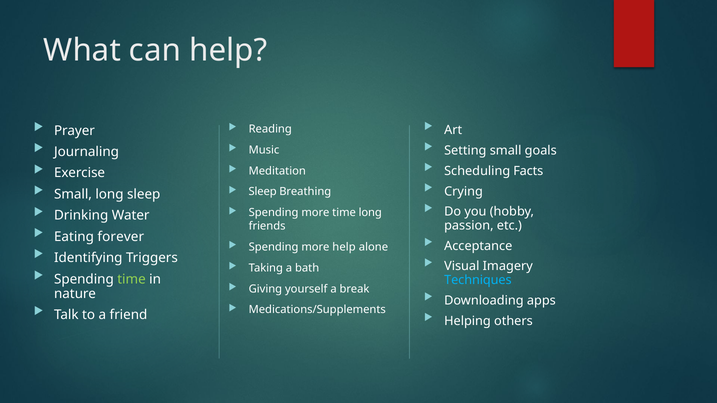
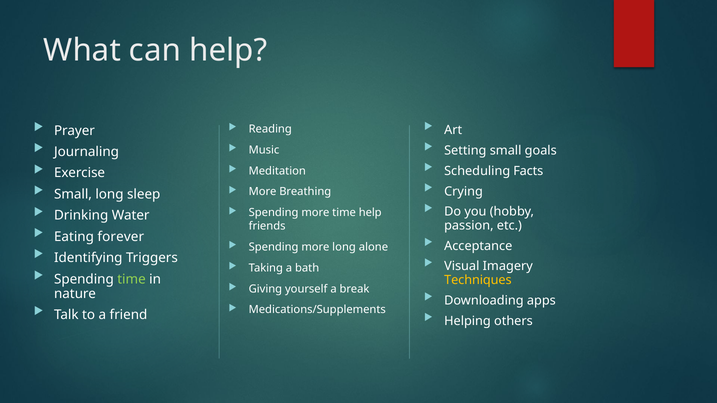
Sleep at (263, 192): Sleep -> More
time long: long -> help
more help: help -> long
Techniques colour: light blue -> yellow
